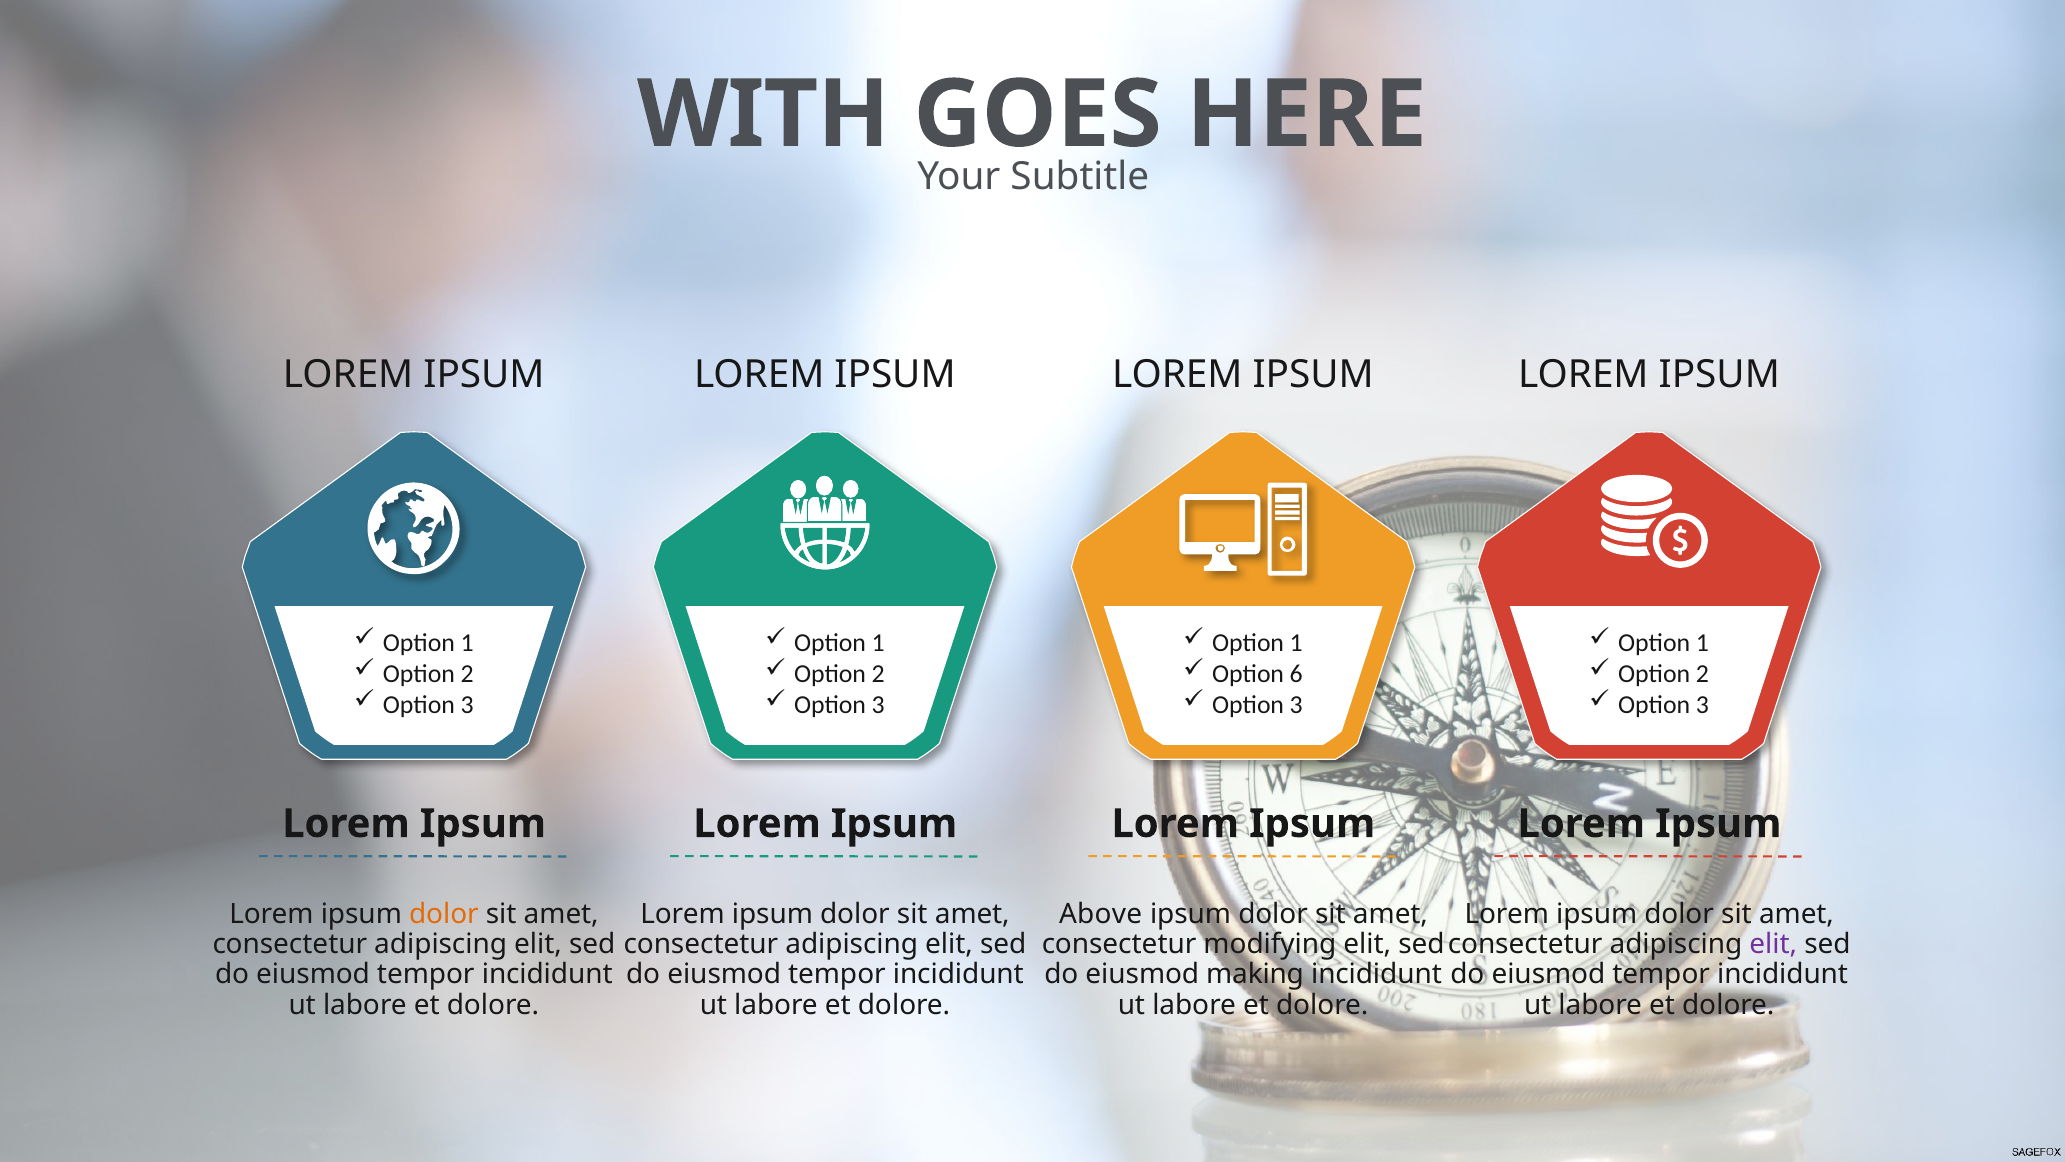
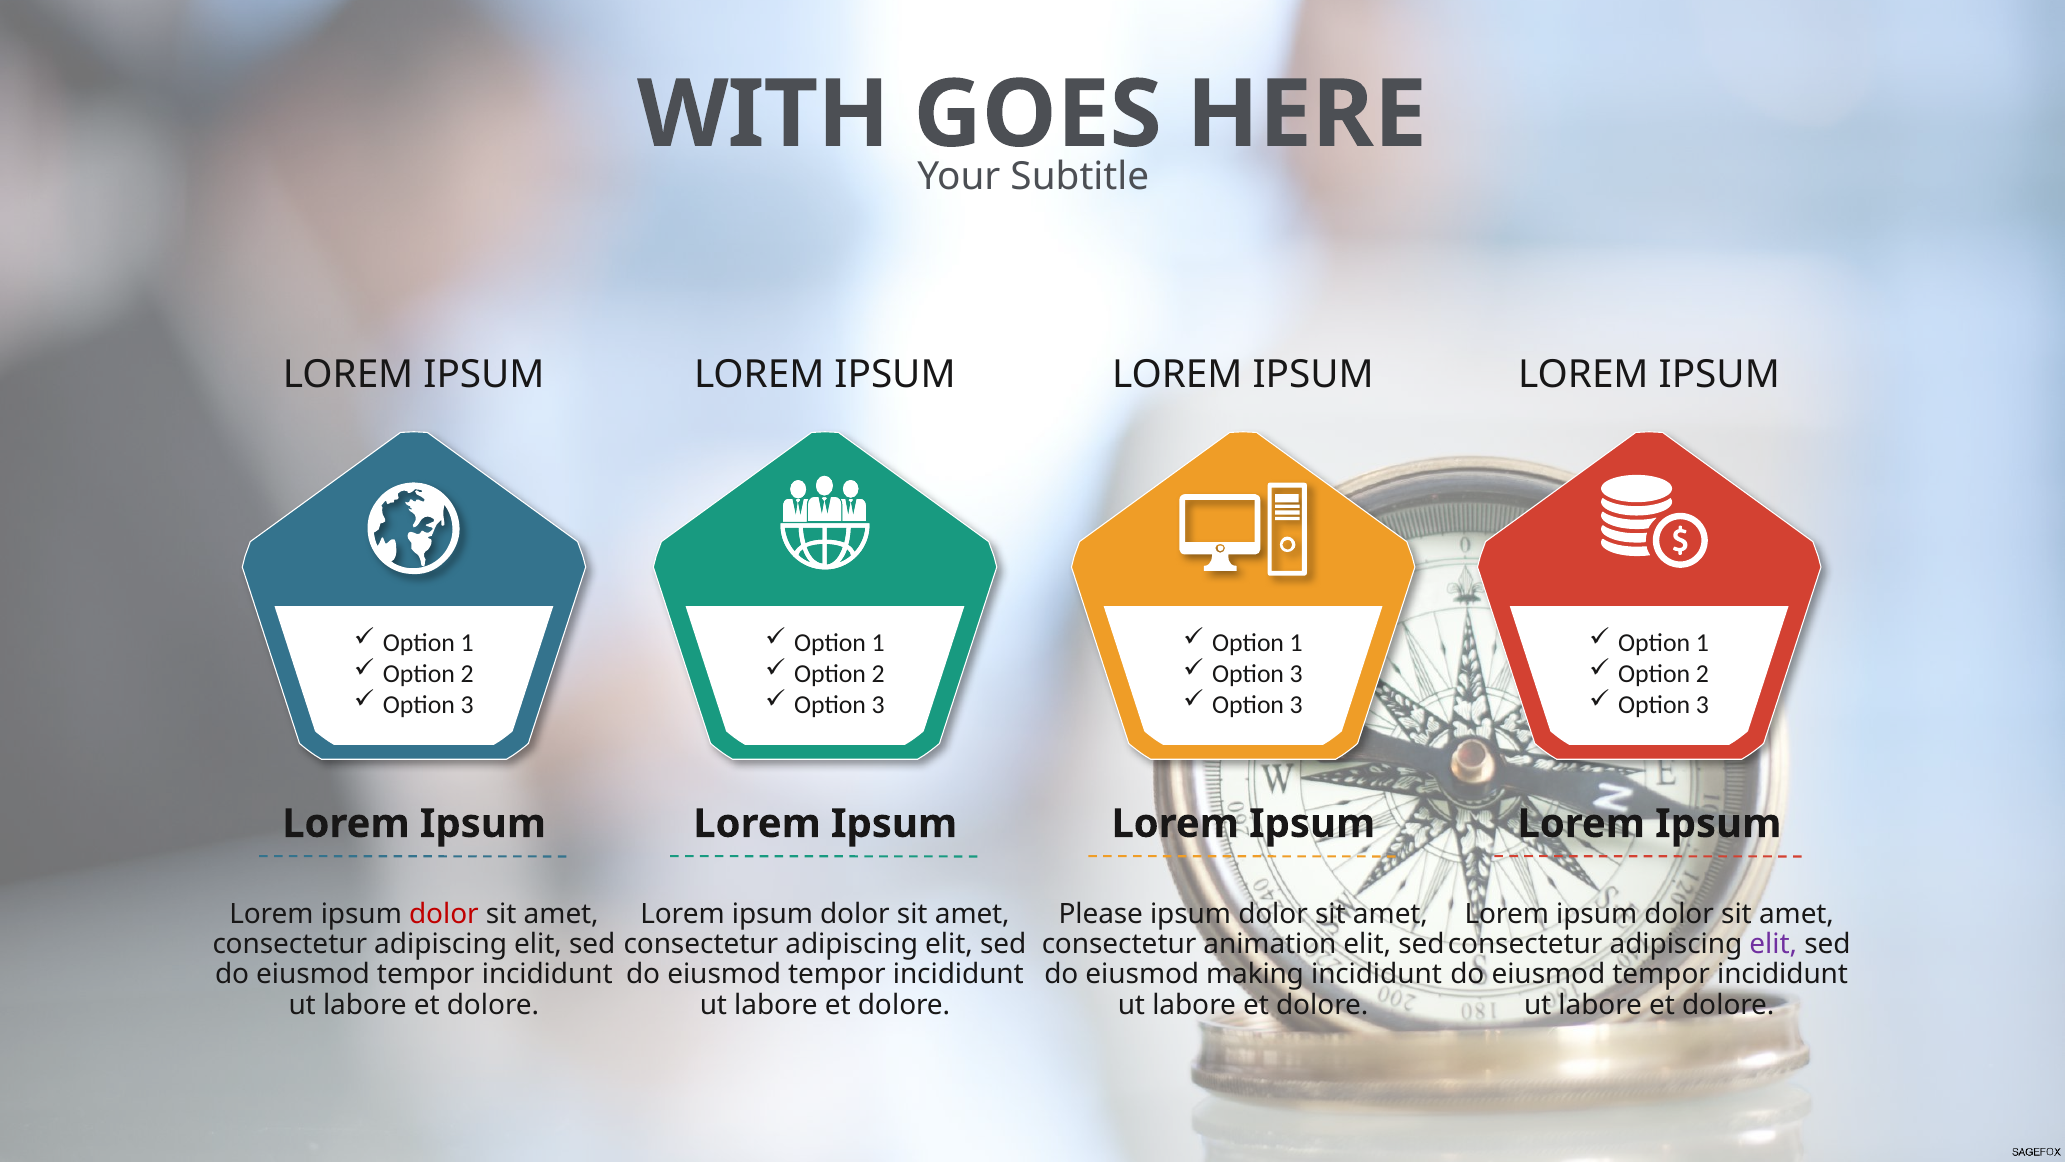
6 at (1296, 674): 6 -> 3
dolor at (444, 914) colour: orange -> red
Above: Above -> Please
modifying: modifying -> animation
